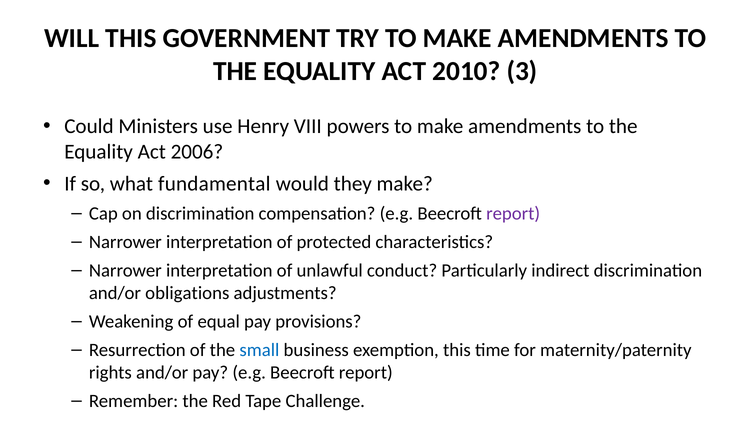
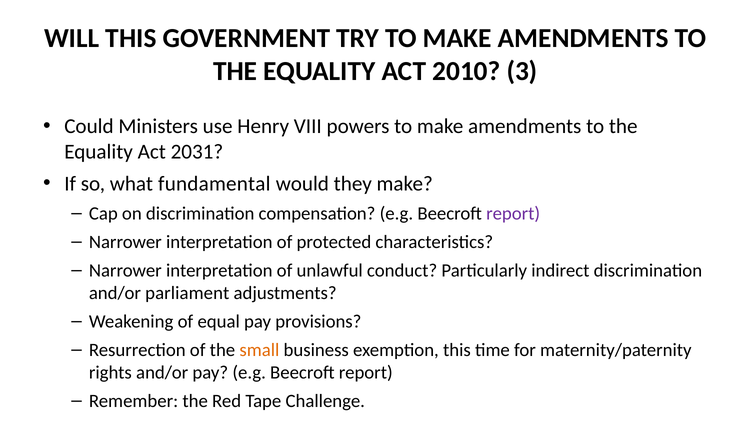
2006: 2006 -> 2031
obligations: obligations -> parliament
small colour: blue -> orange
